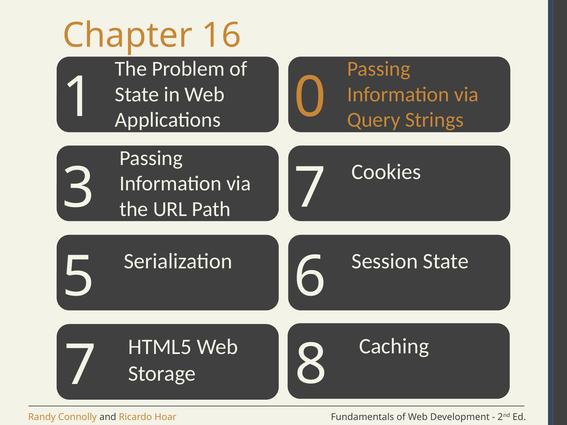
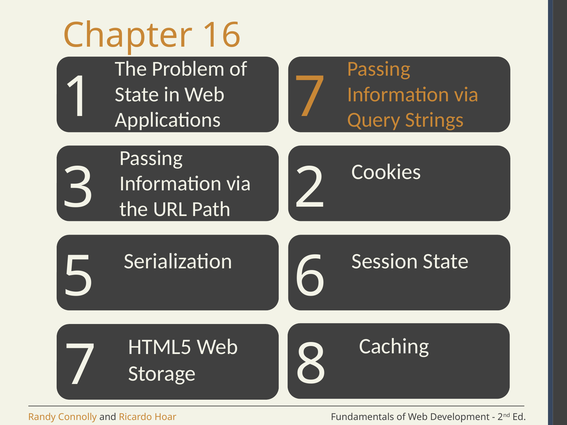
1 0: 0 -> 7
3 7: 7 -> 2
